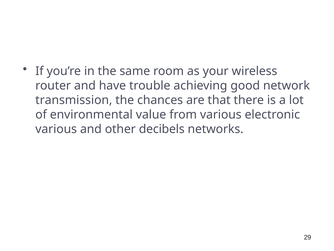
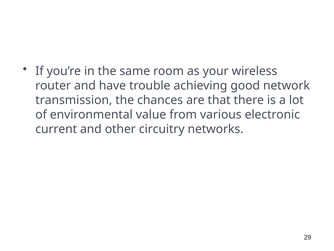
various at (56, 129): various -> current
decibels: decibels -> circuitry
